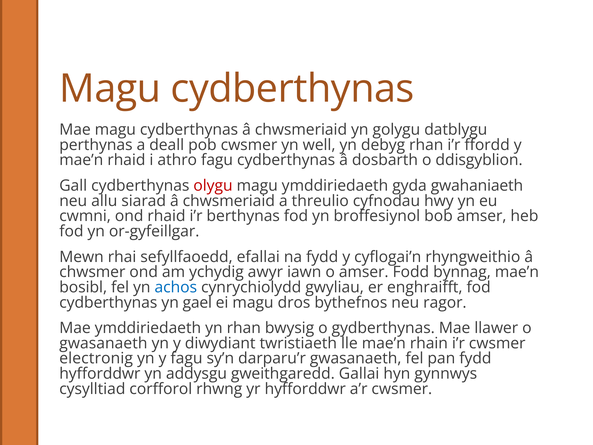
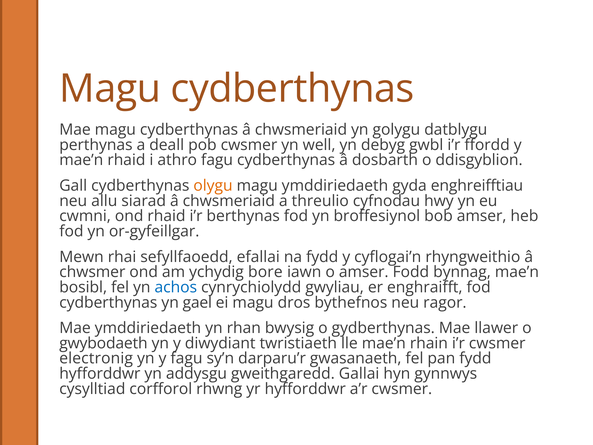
debyg rhan: rhan -> gwbl
olygu colour: red -> orange
gwahaniaeth: gwahaniaeth -> enghreifftiau
awyr: awyr -> bore
gwasanaeth at (103, 343): gwasanaeth -> gwybodaeth
